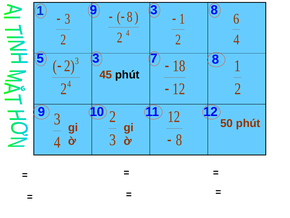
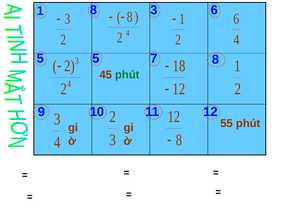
1 9: 9 -> 8
3 8: 8 -> 6
5 3: 3 -> 5
phút at (127, 75) colour: black -> green
50: 50 -> 55
